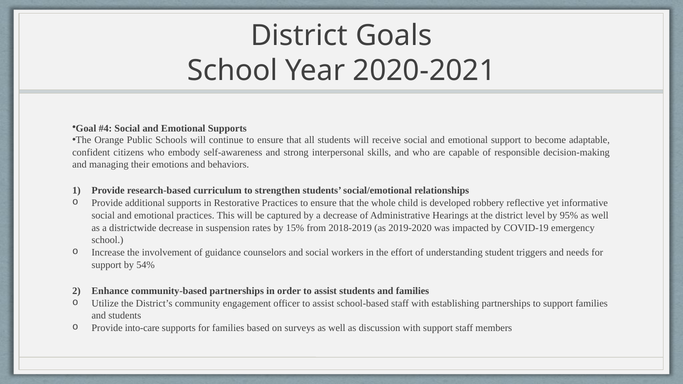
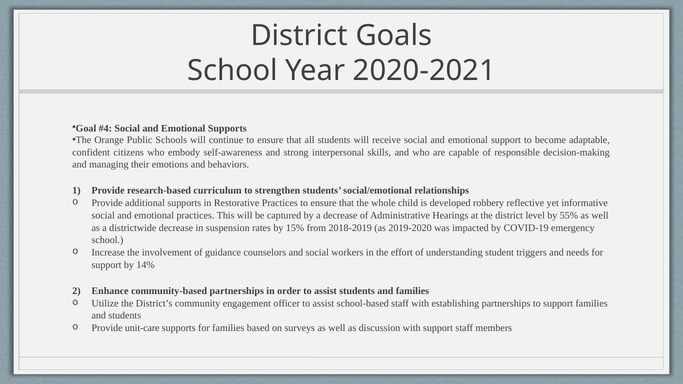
95%: 95% -> 55%
54%: 54% -> 14%
into-care: into-care -> unit-care
